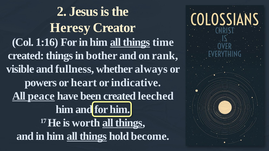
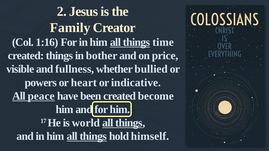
Heresy: Heresy -> Family
rank: rank -> price
always: always -> bullied
leeched: leeched -> become
worth: worth -> world
become: become -> himself
